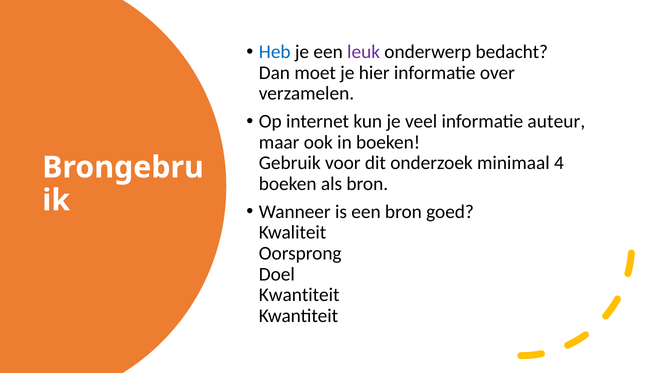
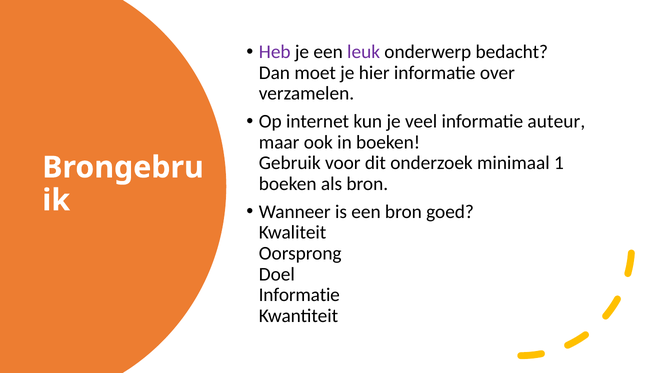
Heb colour: blue -> purple
4: 4 -> 1
Kwantiteit at (299, 295): Kwantiteit -> Informatie
